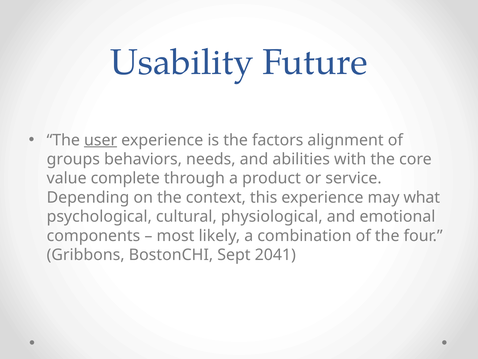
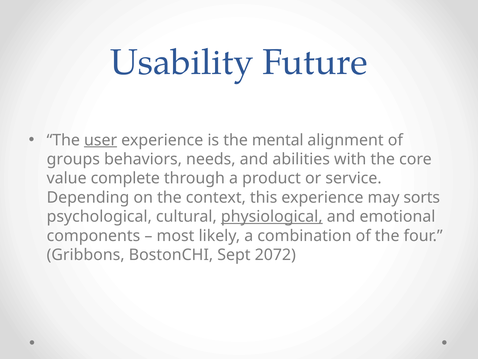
factors: factors -> mental
what: what -> sorts
physiological underline: none -> present
2041: 2041 -> 2072
